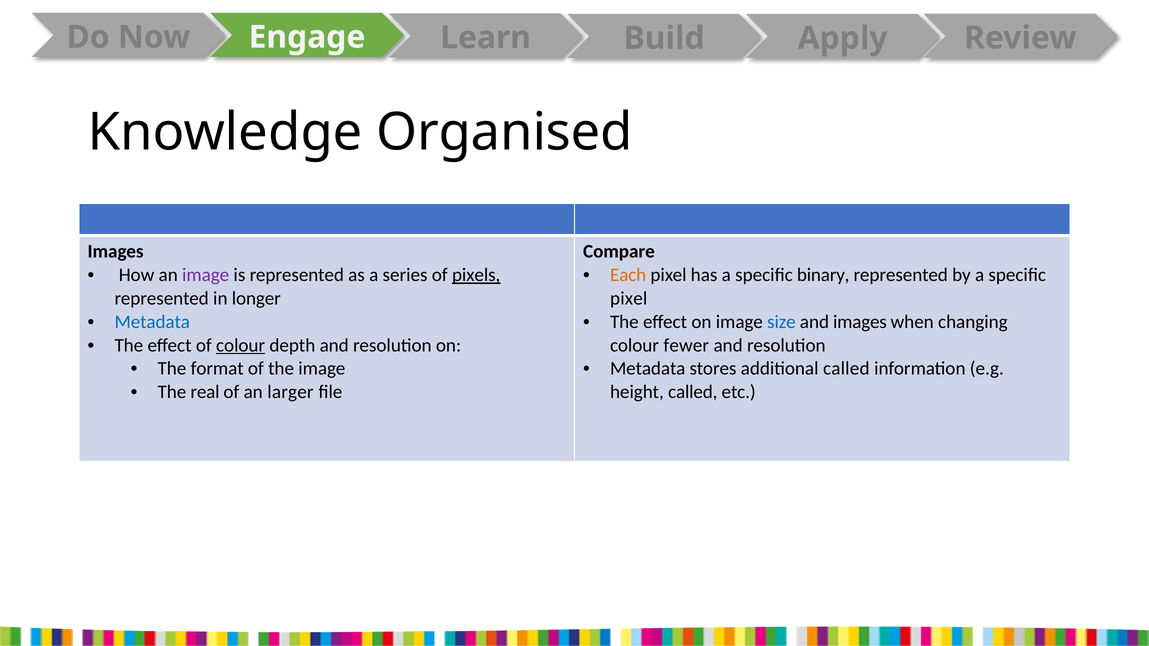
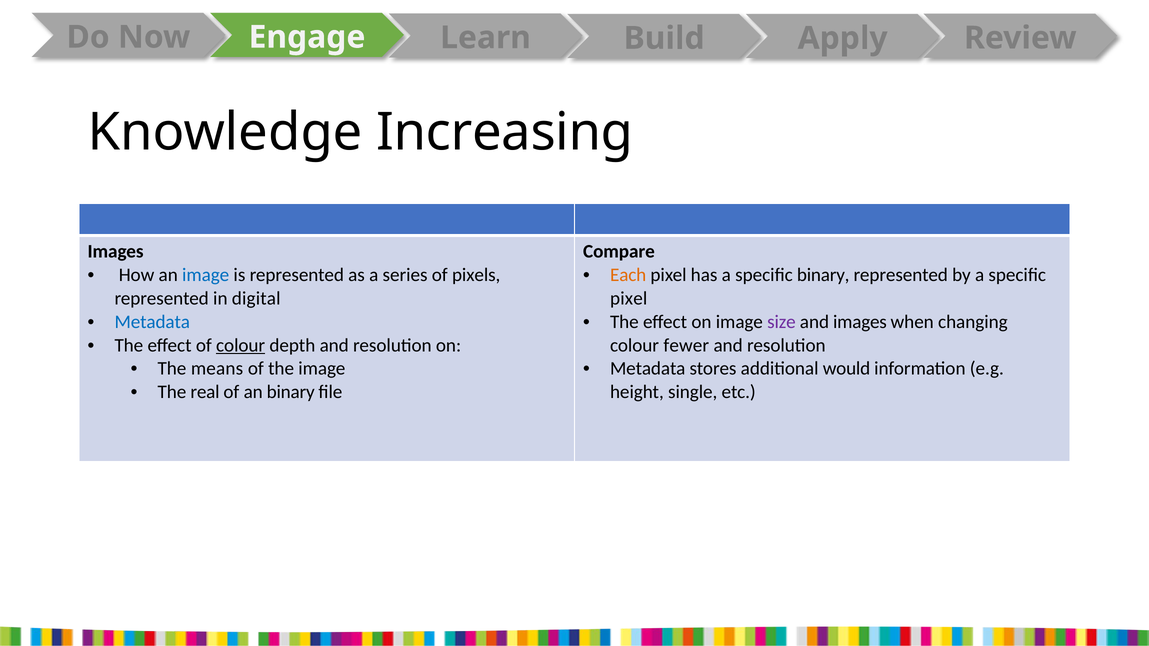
Organised: Organised -> Increasing
image at (206, 275) colour: purple -> blue
pixels underline: present -> none
longer: longer -> digital
size colour: blue -> purple
format: format -> means
additional called: called -> would
an larger: larger -> binary
height called: called -> single
